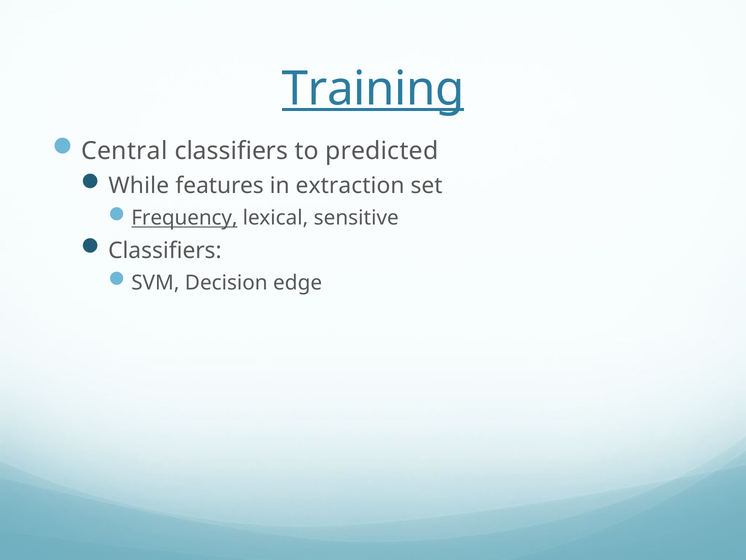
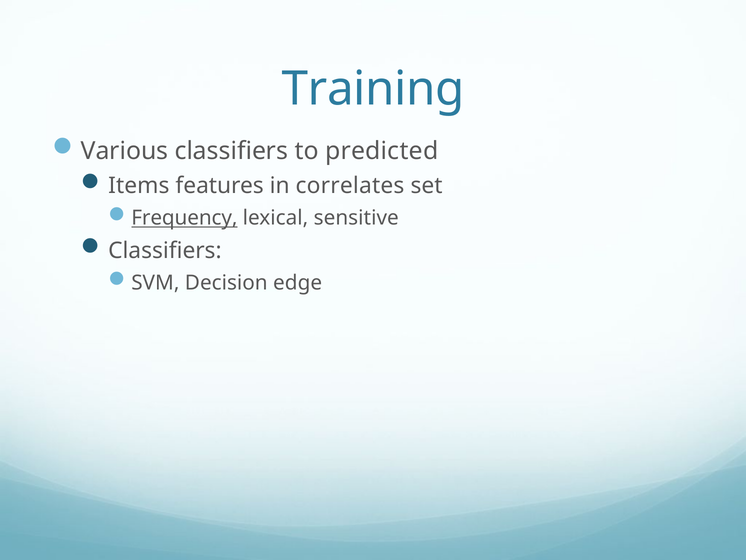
Training underline: present -> none
Central: Central -> Various
While: While -> Items
extraction: extraction -> correlates
